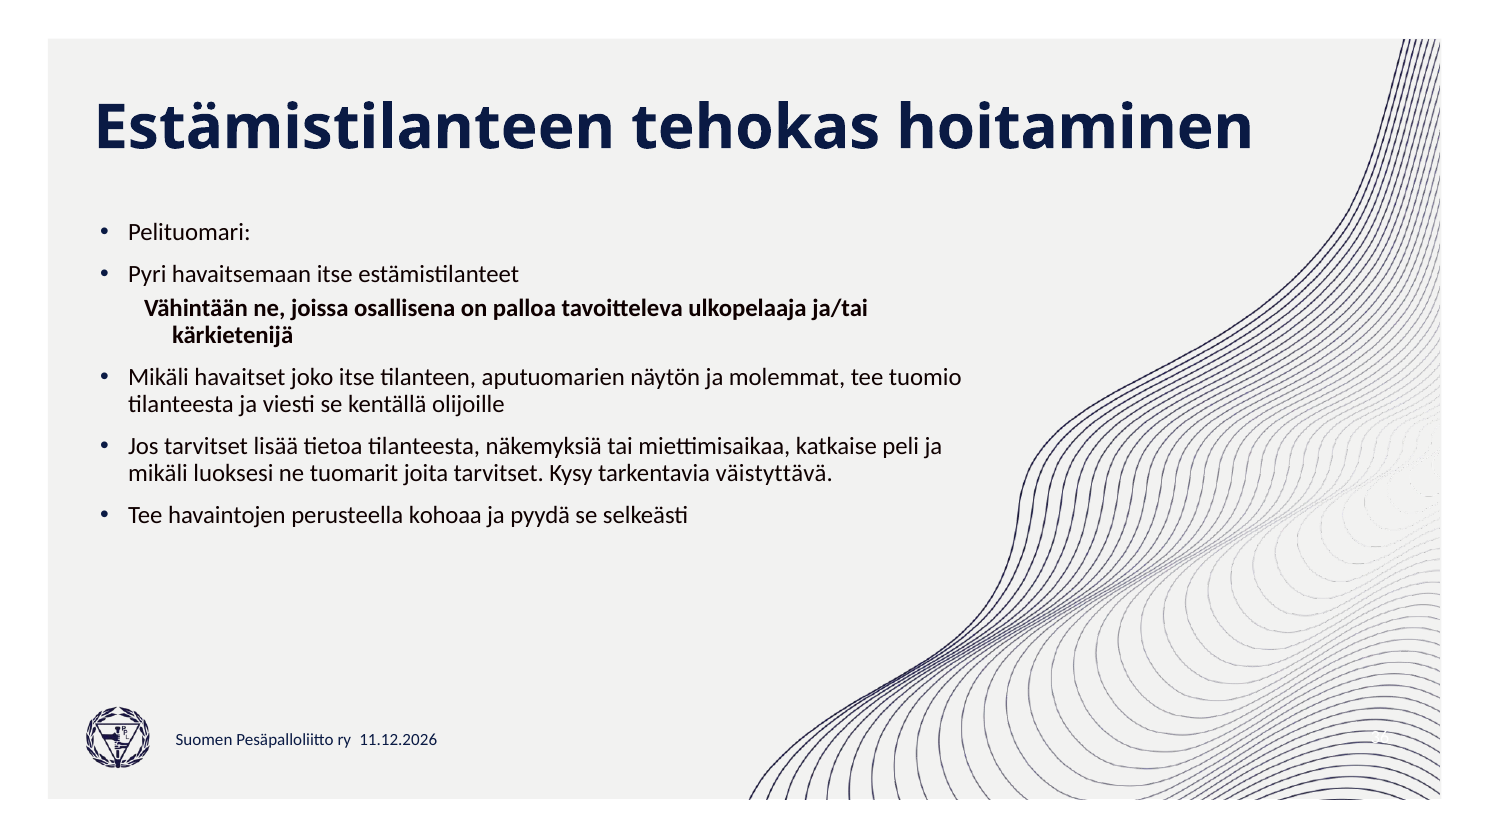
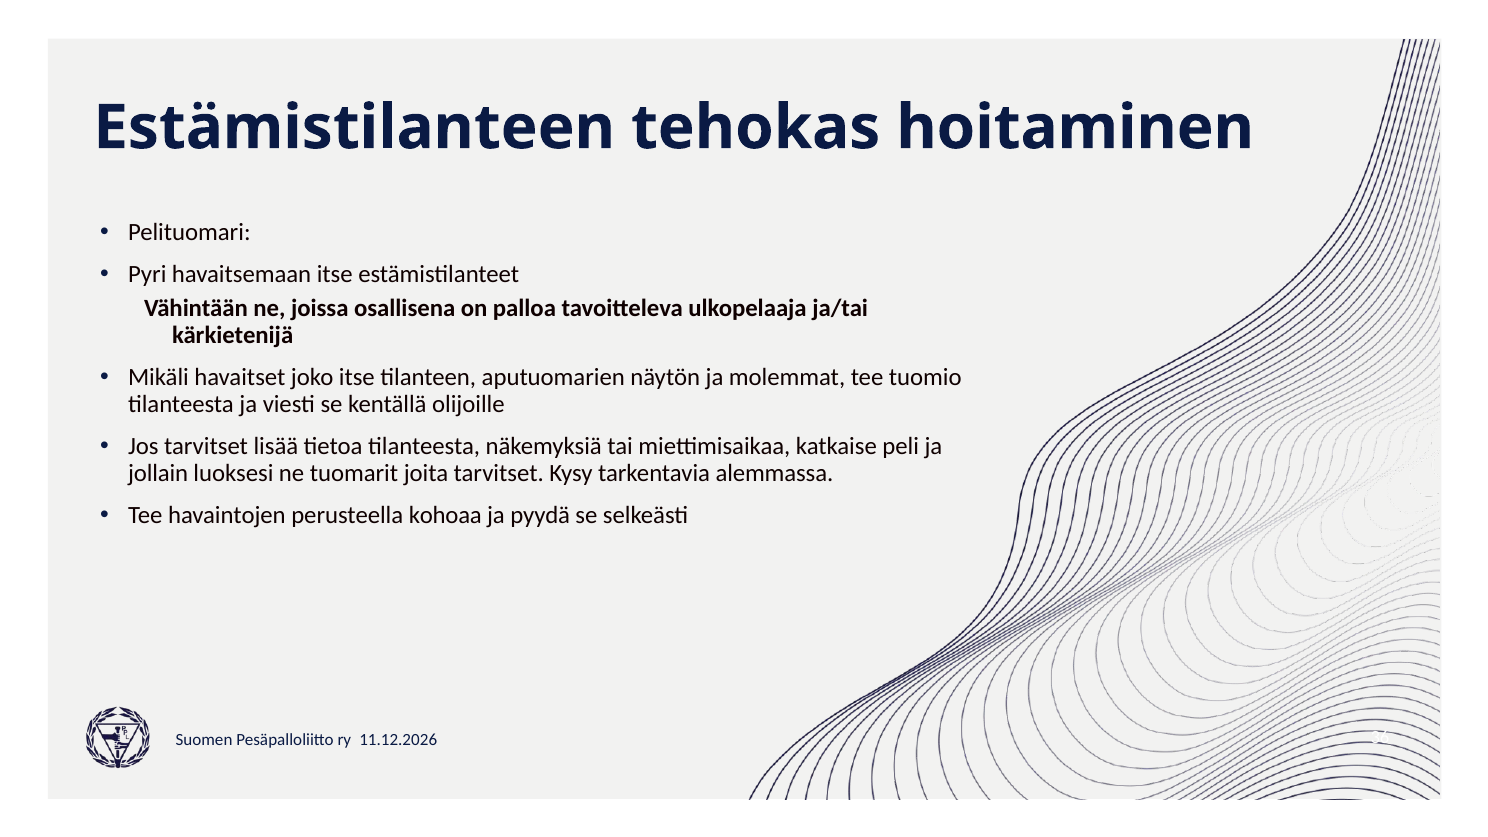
mikäli at (158, 473): mikäli -> jollain
väistyttävä: väistyttävä -> alemmassa
